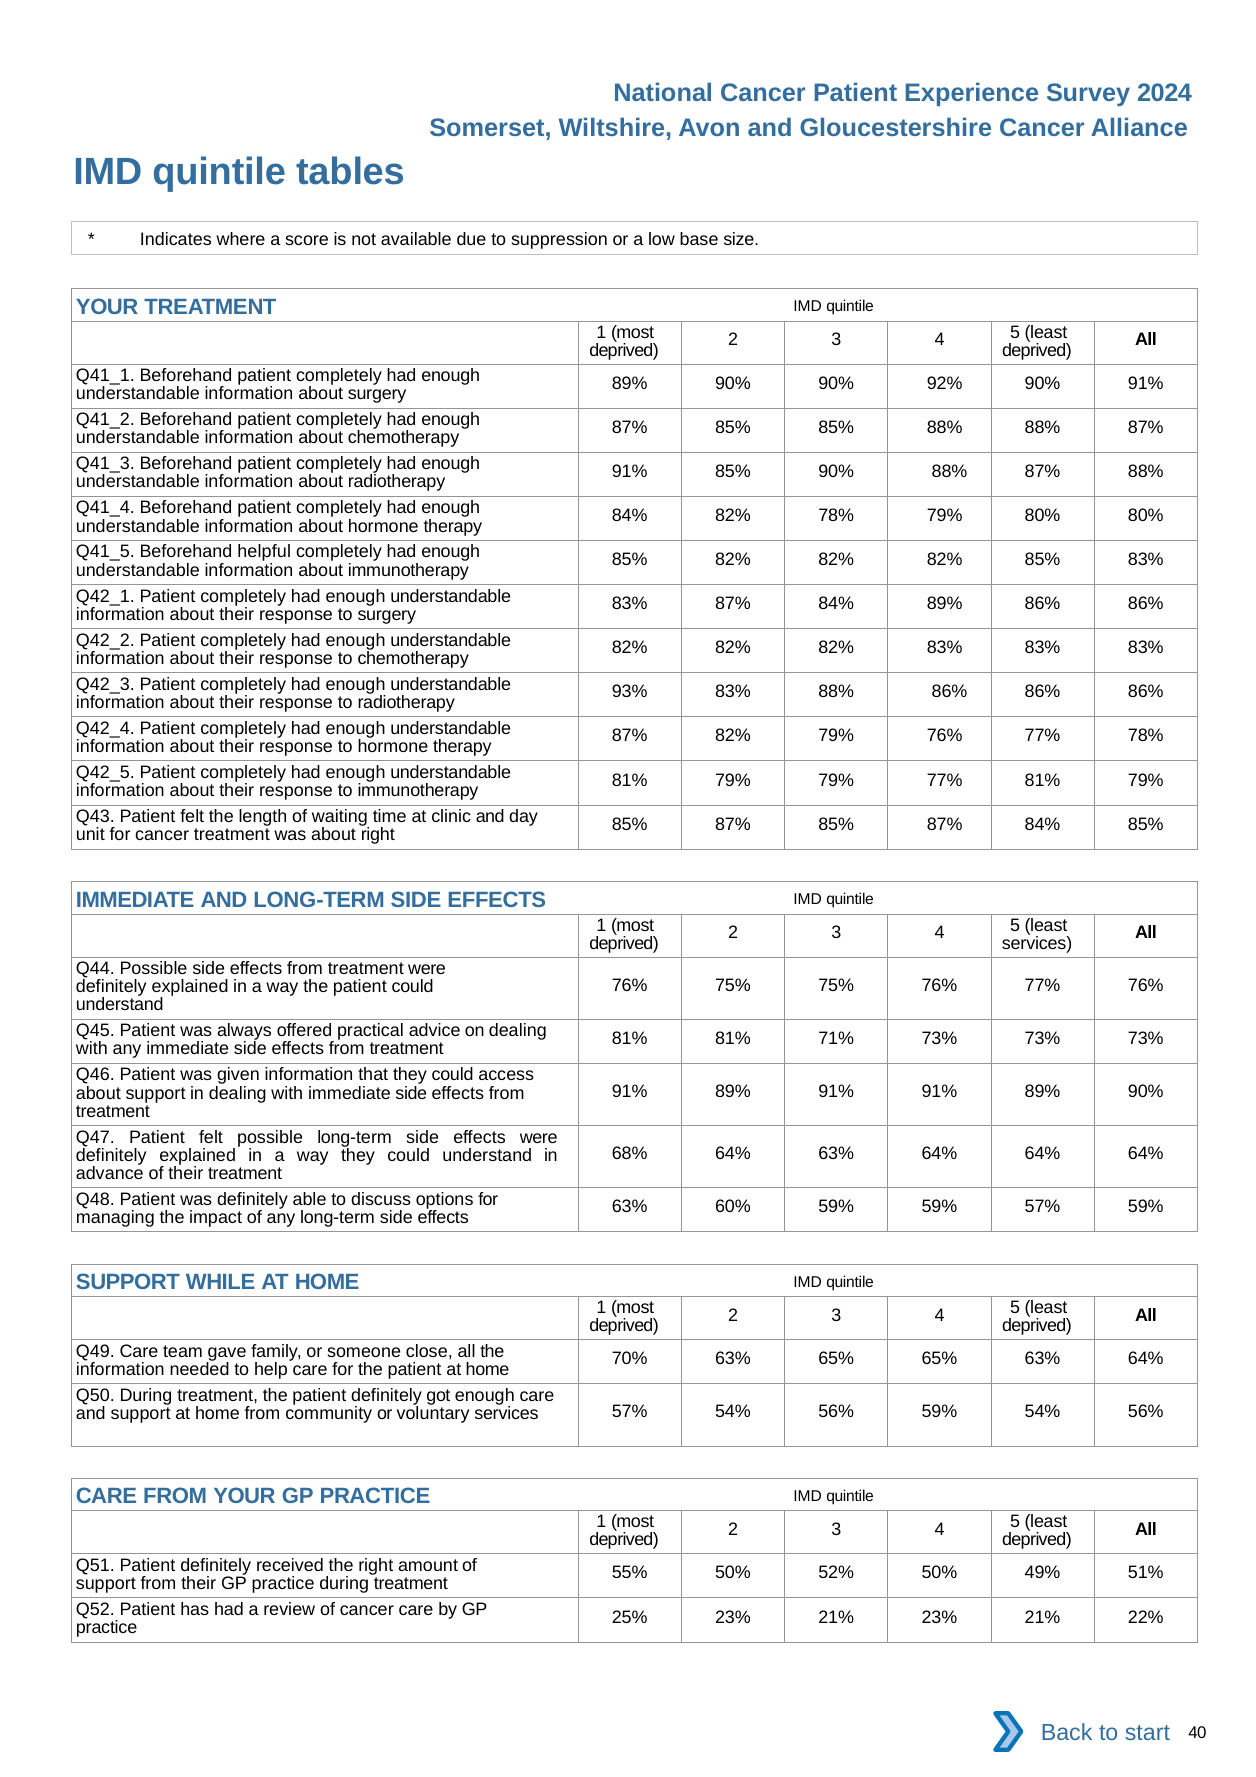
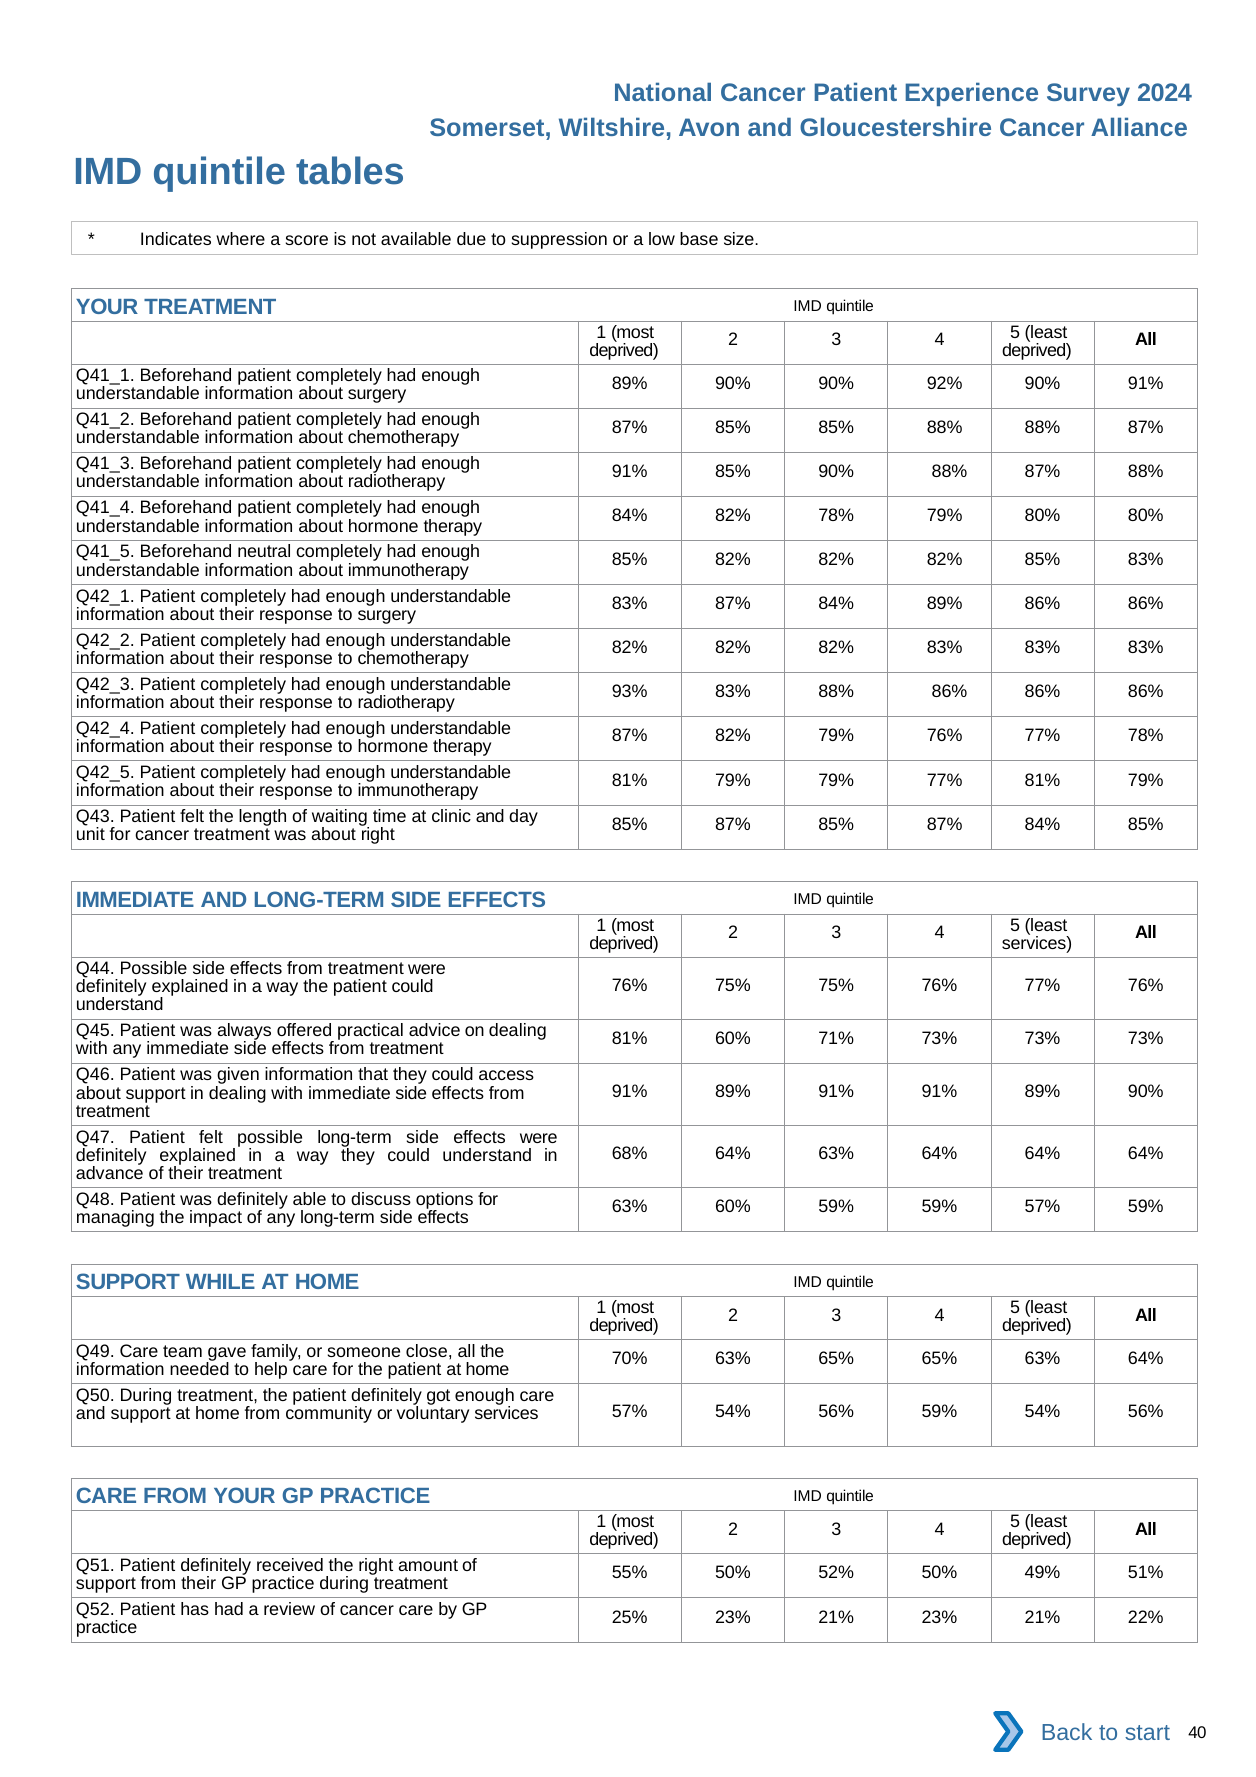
helpful: helpful -> neutral
81% 81%: 81% -> 60%
